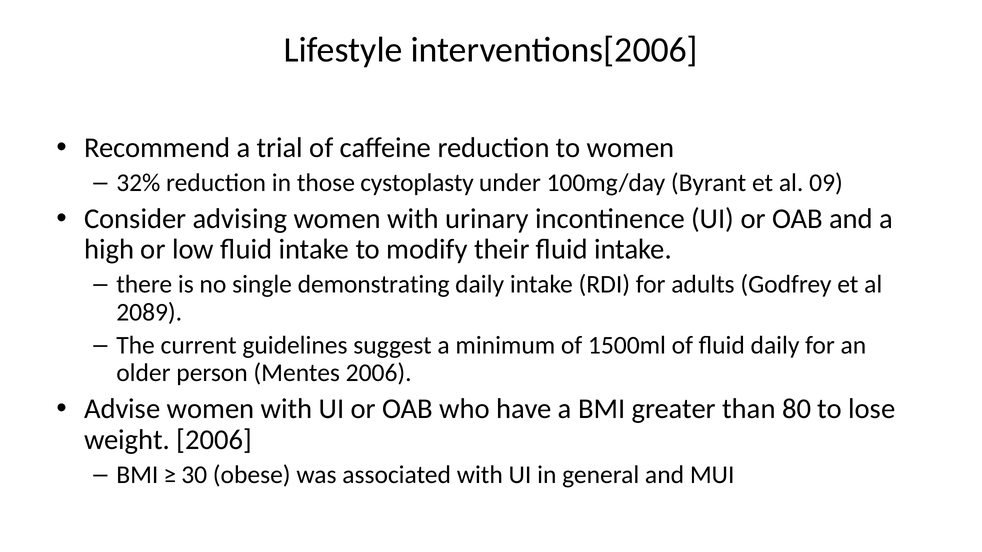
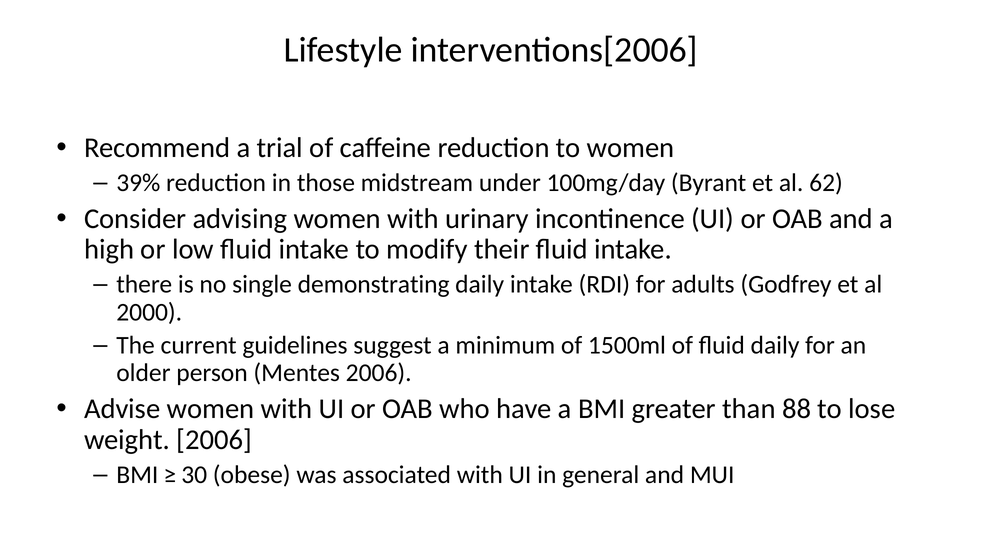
32%: 32% -> 39%
cystoplasty: cystoplasty -> midstream
09: 09 -> 62
2089: 2089 -> 2000
80: 80 -> 88
